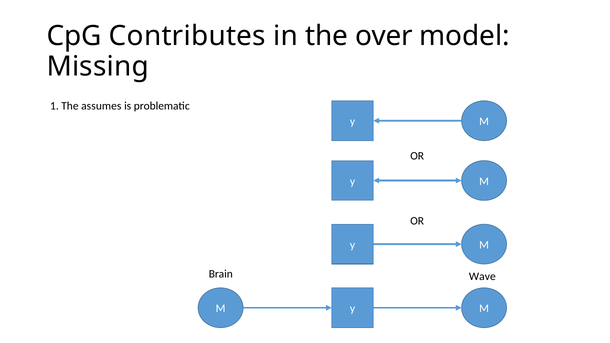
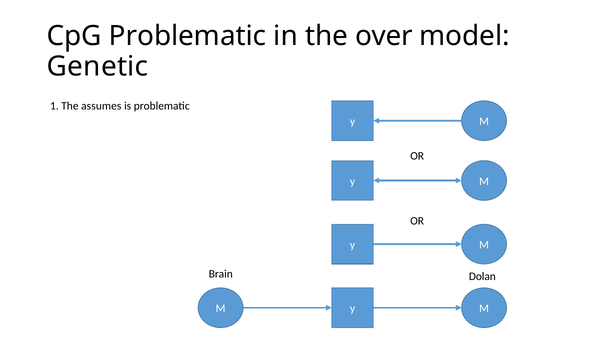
CpG Contributes: Contributes -> Problematic
Missing: Missing -> Genetic
Wave: Wave -> Dolan
